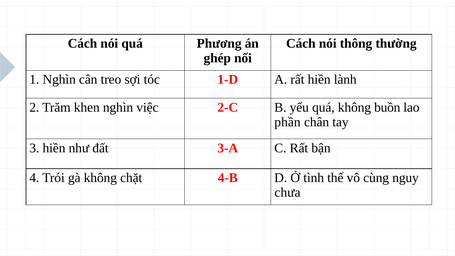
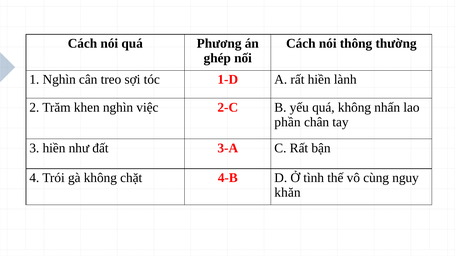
buồn: buồn -> nhấn
chưa: chưa -> khăn
